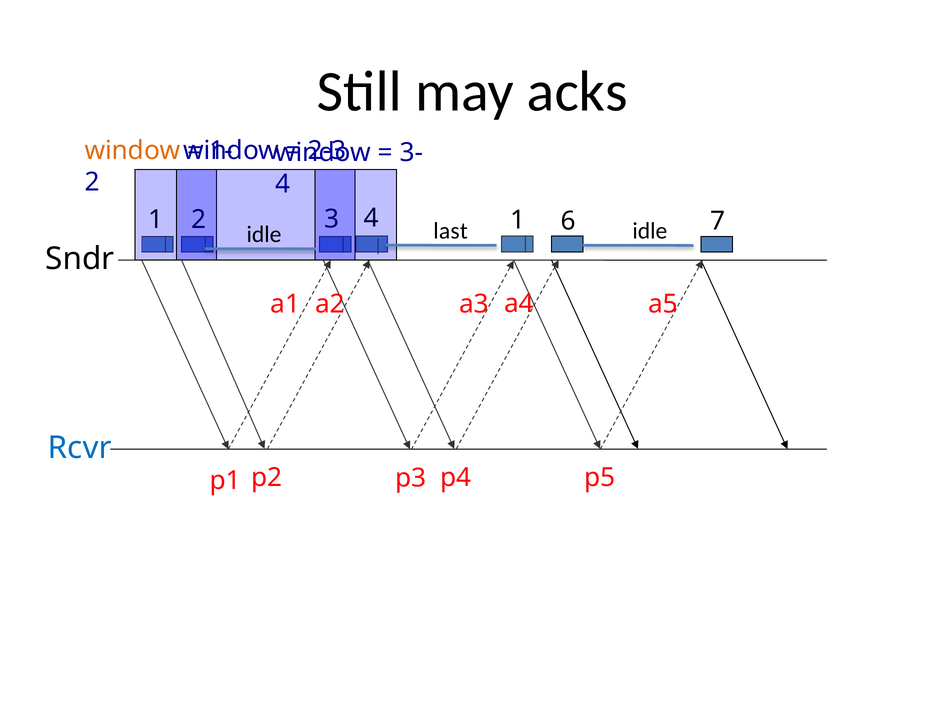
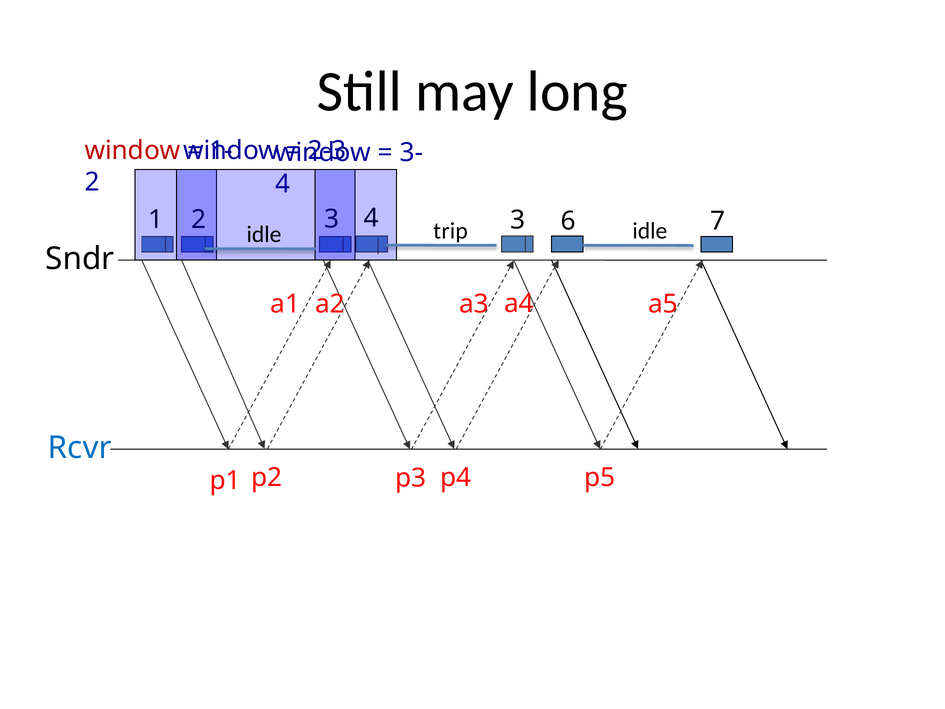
acks: acks -> long
window at (133, 151) colour: orange -> red
1 at (518, 220): 1 -> 3
last: last -> trip
